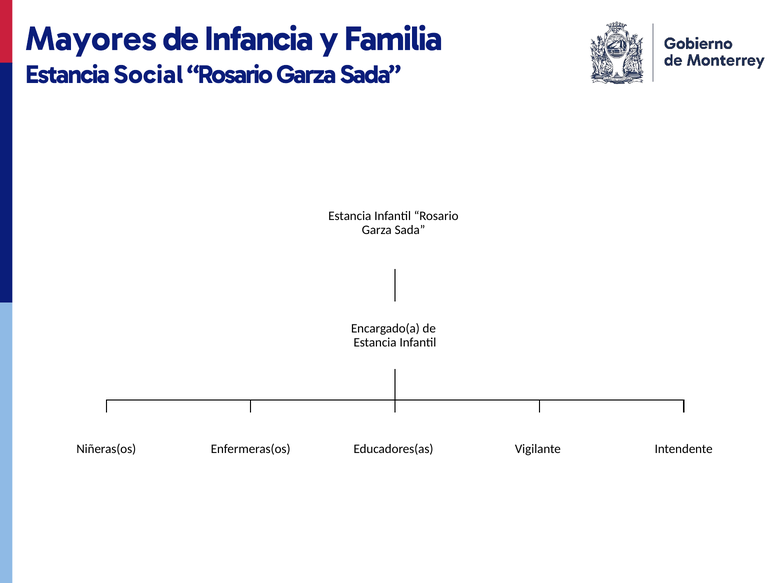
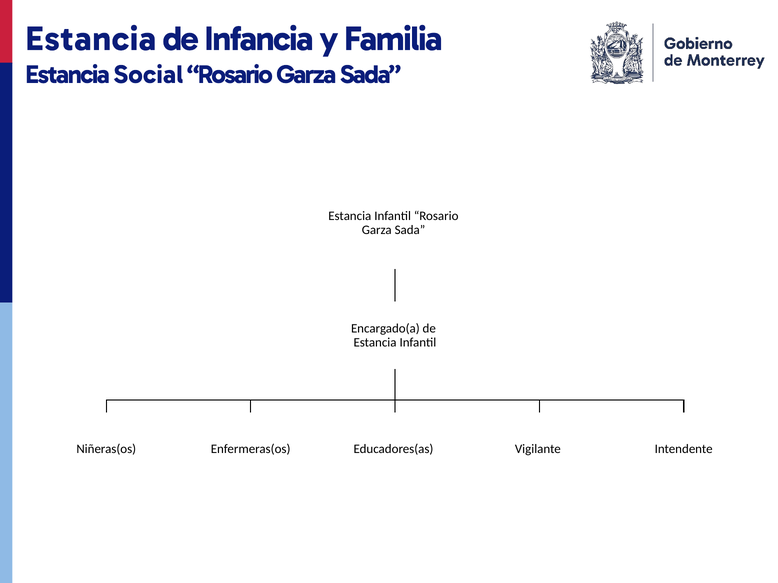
Mayores at (91, 39): Mayores -> Estancia
